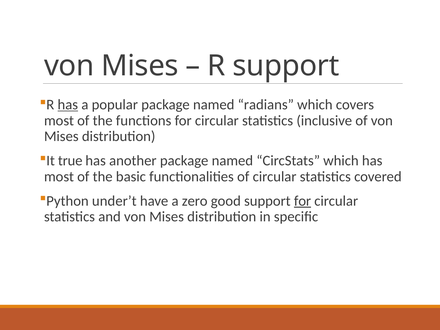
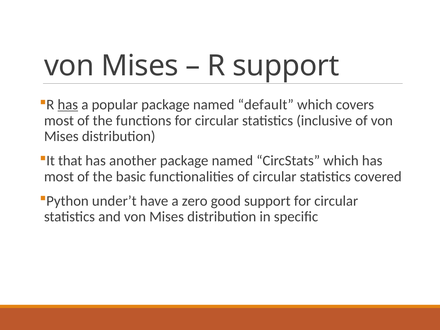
radians: radians -> default
true: true -> that
for at (303, 201) underline: present -> none
